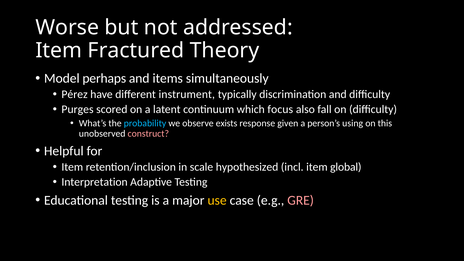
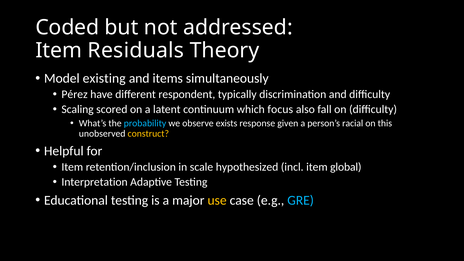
Worse: Worse -> Coded
Fractured: Fractured -> Residuals
perhaps: perhaps -> existing
instrument: instrument -> respondent
Purges: Purges -> Scaling
using: using -> racial
construct colour: pink -> yellow
GRE colour: pink -> light blue
